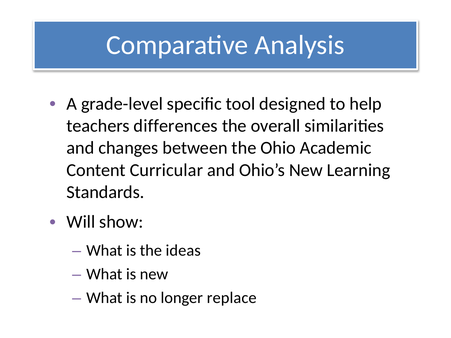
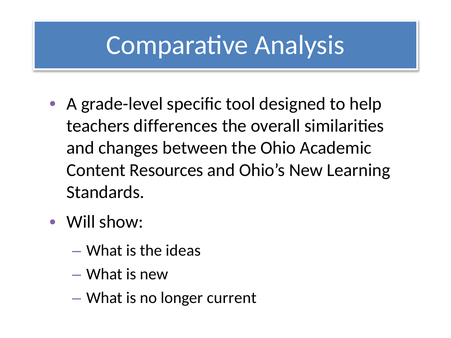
Curricular: Curricular -> Resources
replace: replace -> current
